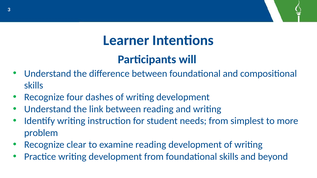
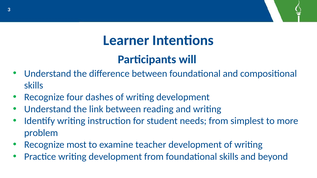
clear: clear -> most
examine reading: reading -> teacher
